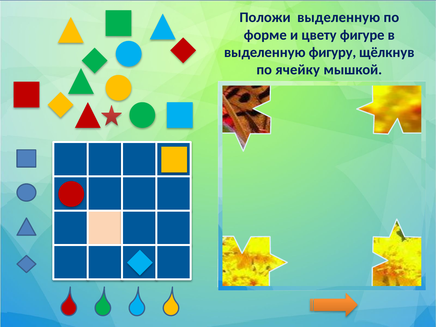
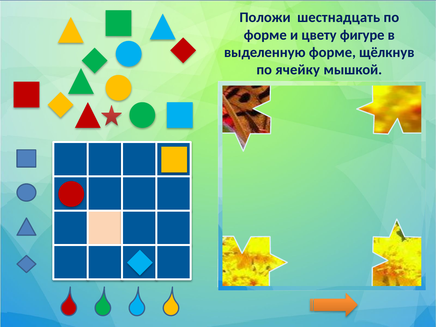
Положи выделенную: выделенную -> шестнадцать
выделенную фигуру: фигуру -> форме
